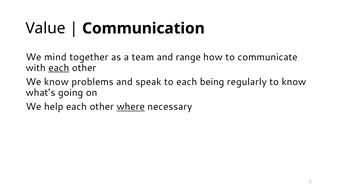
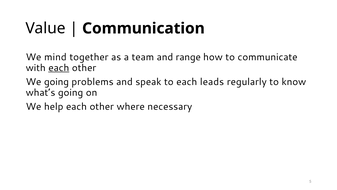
We know: know -> going
being: being -> leads
where underline: present -> none
